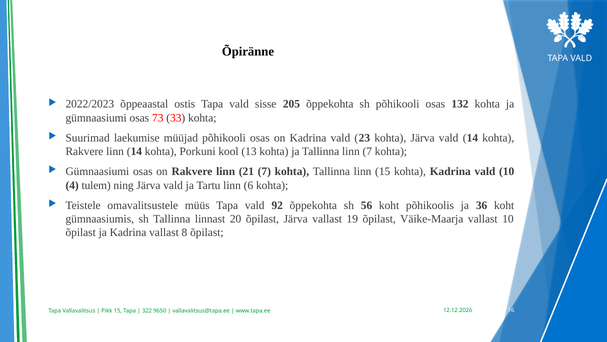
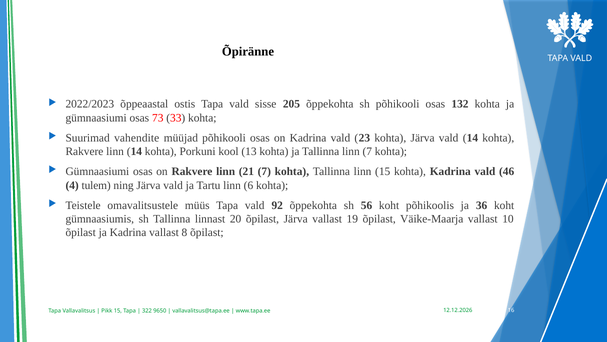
laekumise: laekumise -> vahendite
vald 10: 10 -> 46
